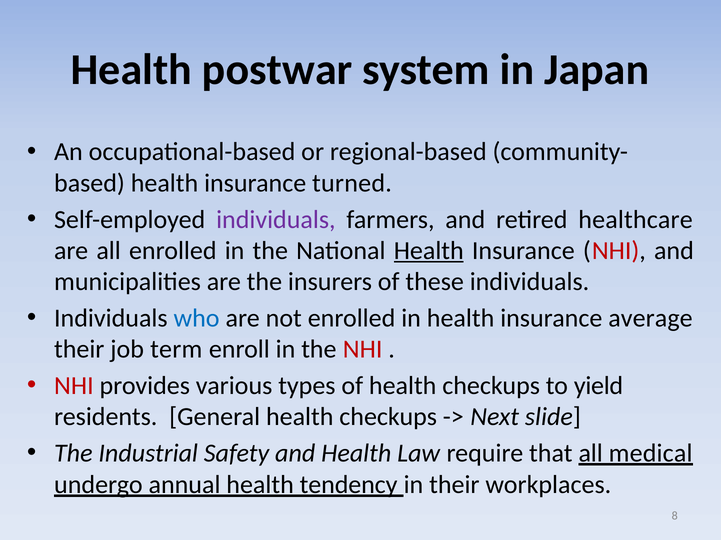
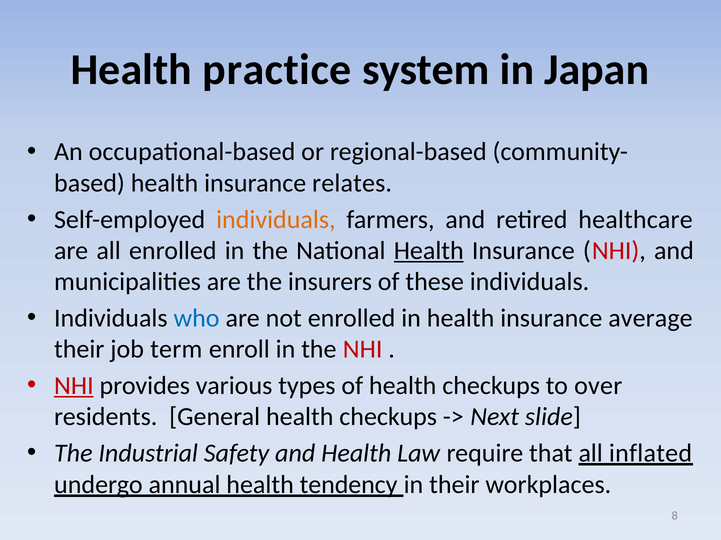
postwar: postwar -> practice
turned: turned -> relates
individuals at (276, 220) colour: purple -> orange
NHI at (74, 386) underline: none -> present
yield: yield -> over
medical: medical -> inflated
